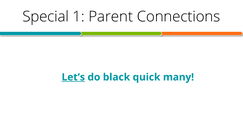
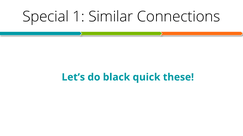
Parent: Parent -> Similar
Let’s underline: present -> none
many: many -> these
